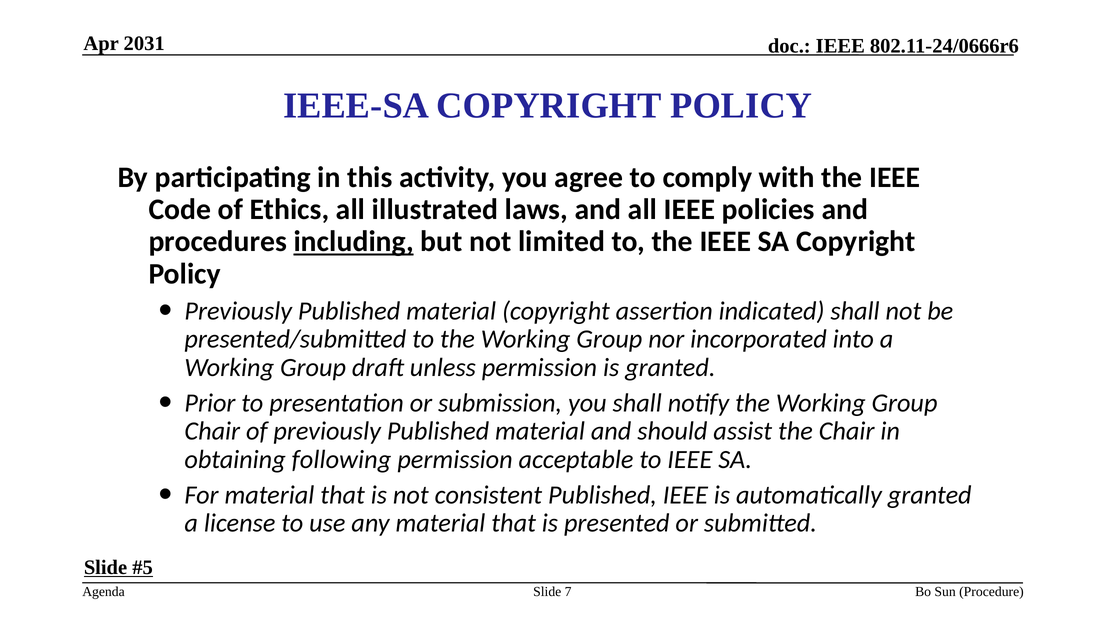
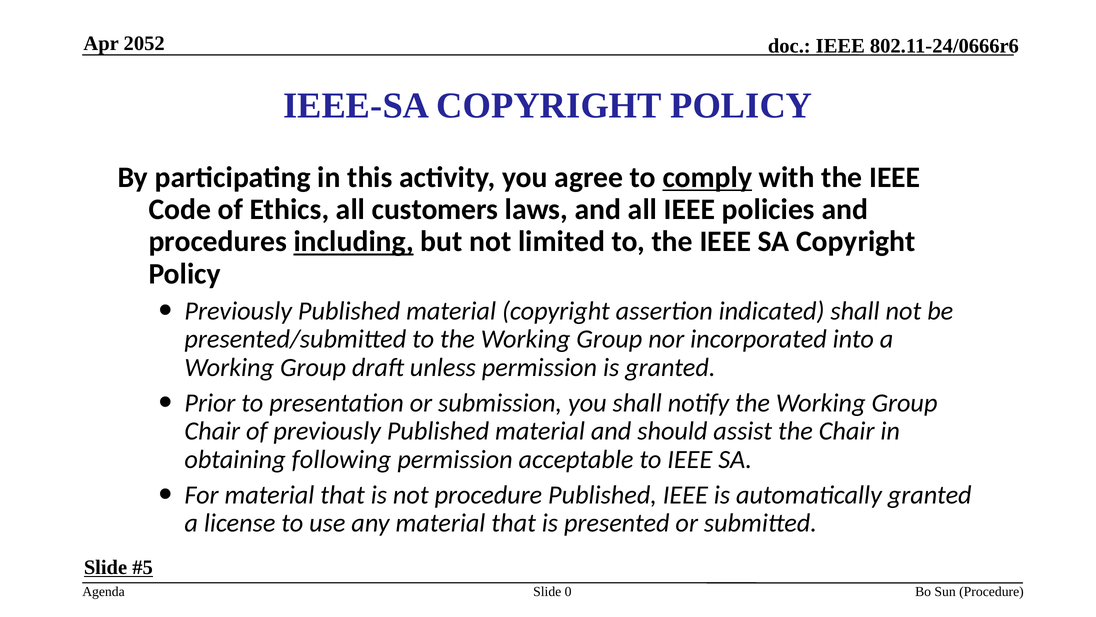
2031: 2031 -> 2052
comply underline: none -> present
illustrated: illustrated -> customers
not consistent: consistent -> procedure
7: 7 -> 0
